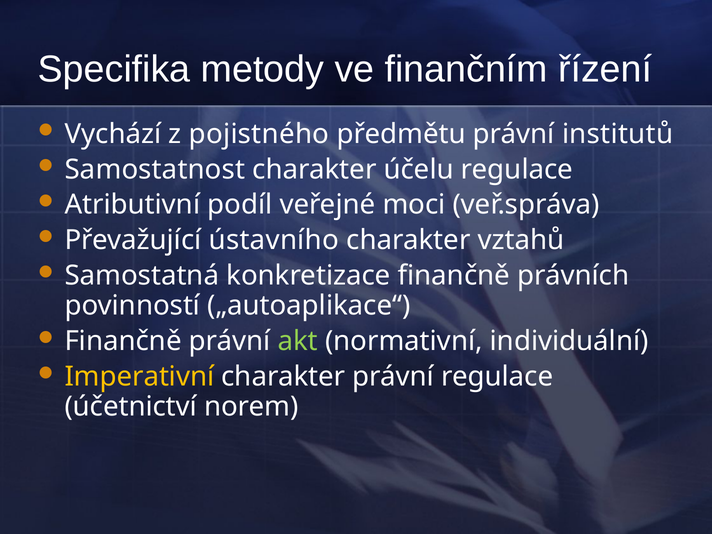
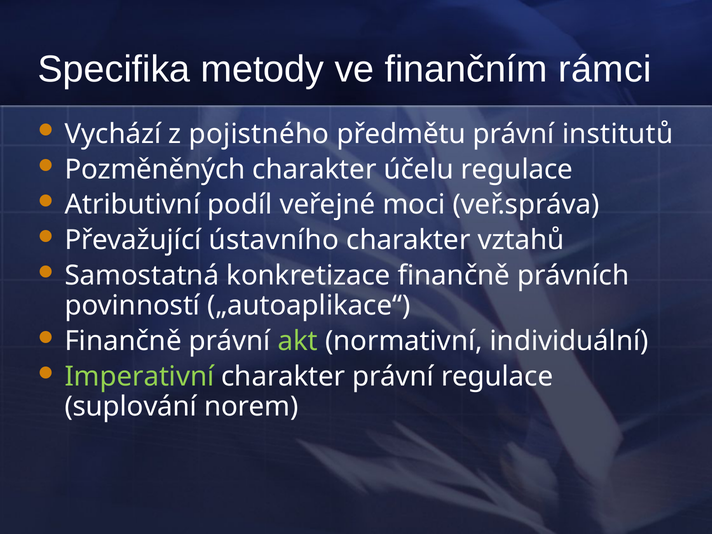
řízení: řízení -> rámci
Samostatnost: Samostatnost -> Pozměněných
Imperativní colour: yellow -> light green
účetnictví: účetnictví -> suplování
